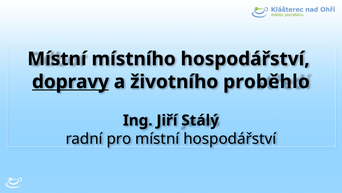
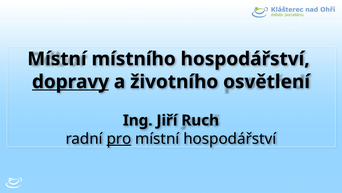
proběhlo: proběhlo -> osvětlení
Stálý: Stálý -> Ruch
pro underline: none -> present
